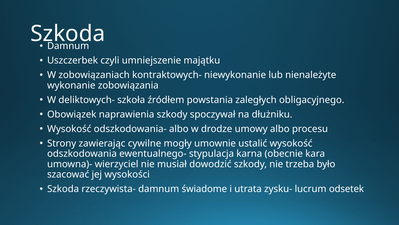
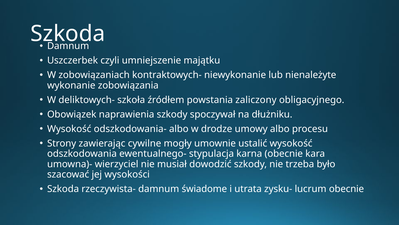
zaległych: zaległych -> zaliczony
lucrum odsetek: odsetek -> obecnie
